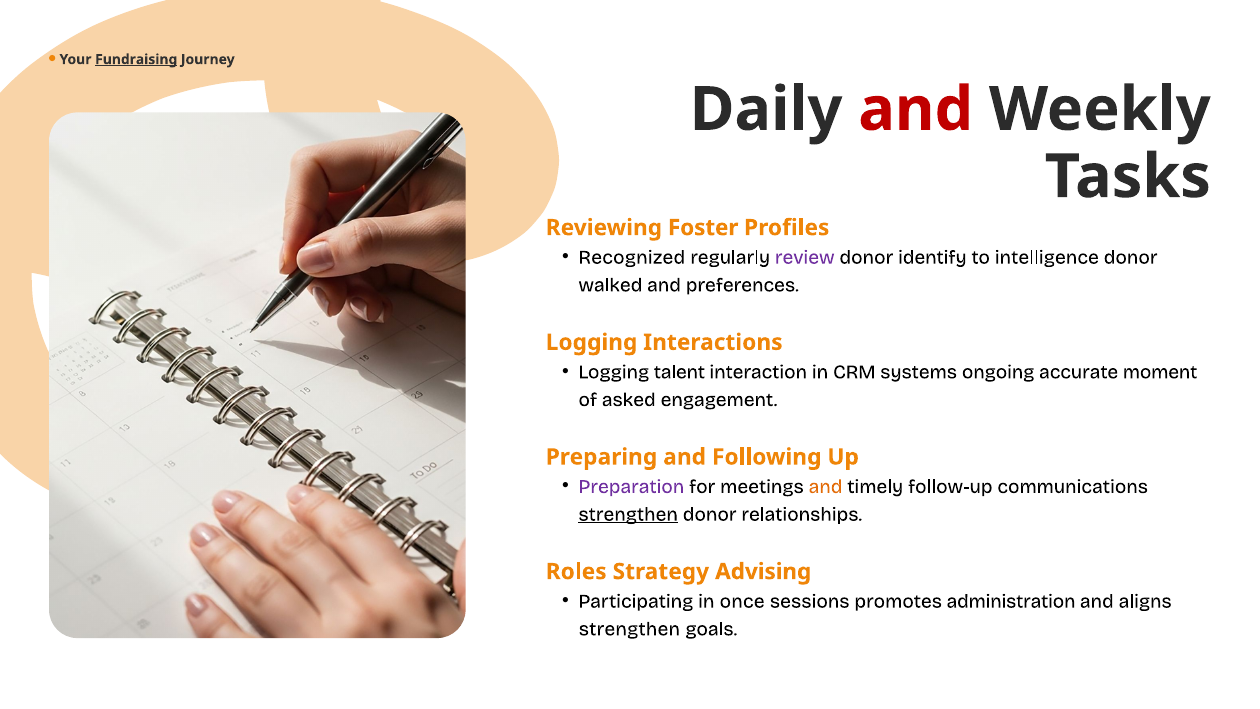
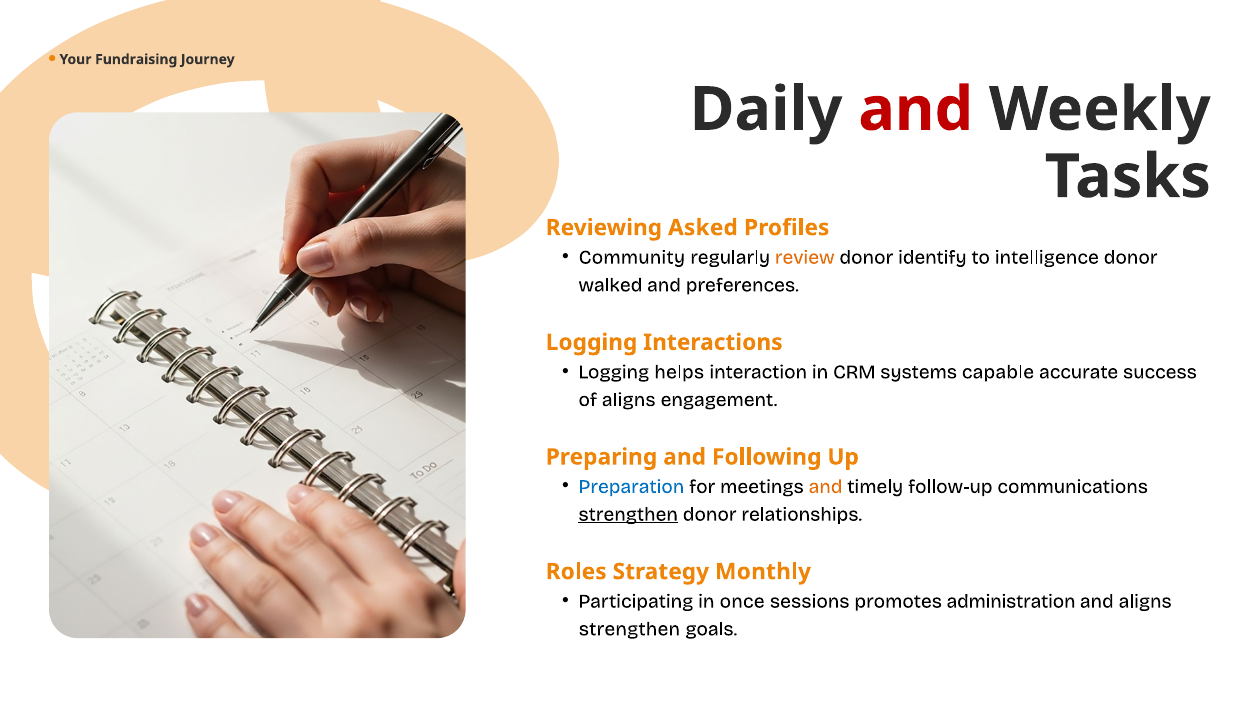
Fundraising underline: present -> none
Foster: Foster -> Asked
Recognized: Recognized -> Community
review colour: purple -> orange
talent: talent -> helps
ongoing: ongoing -> capable
moment: moment -> success
of asked: asked -> aligns
Preparation colour: purple -> blue
Advising: Advising -> Monthly
